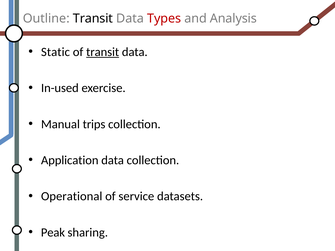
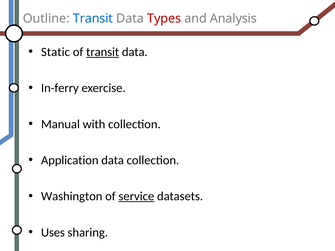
Transit at (93, 18) colour: black -> blue
In-used: In-used -> In-ferry
trips: trips -> with
Operational: Operational -> Washington
service underline: none -> present
Peak: Peak -> Uses
